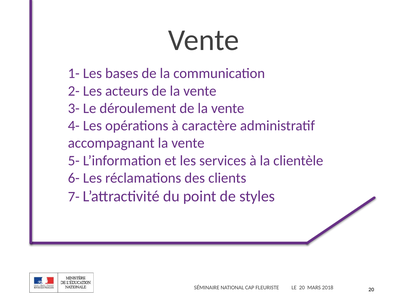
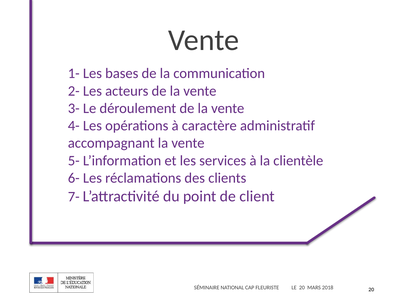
styles: styles -> client
